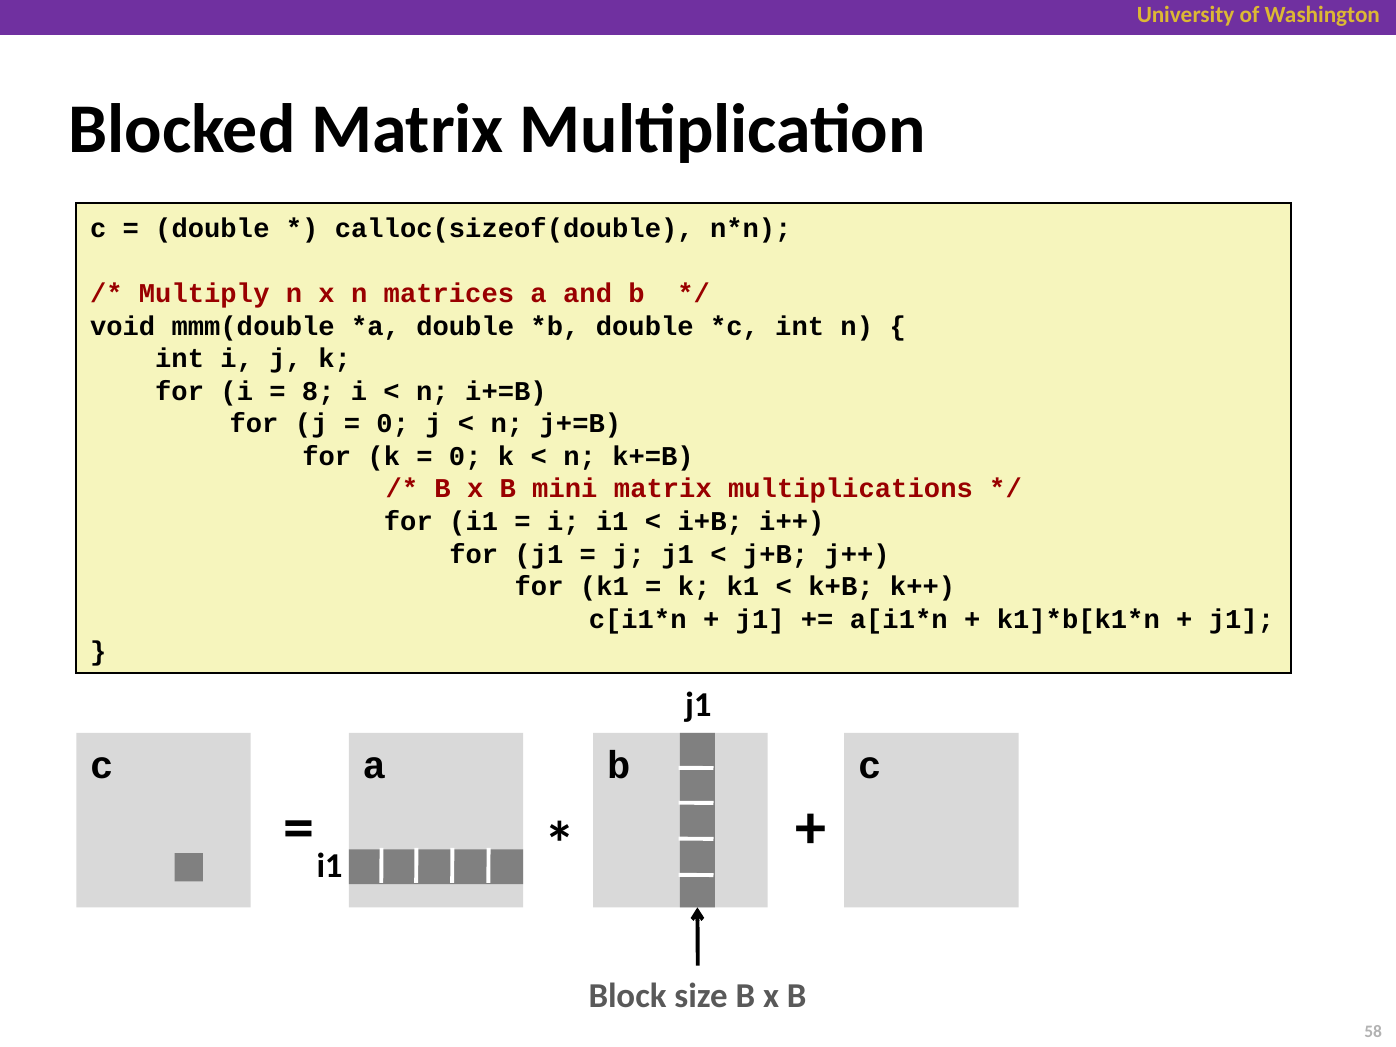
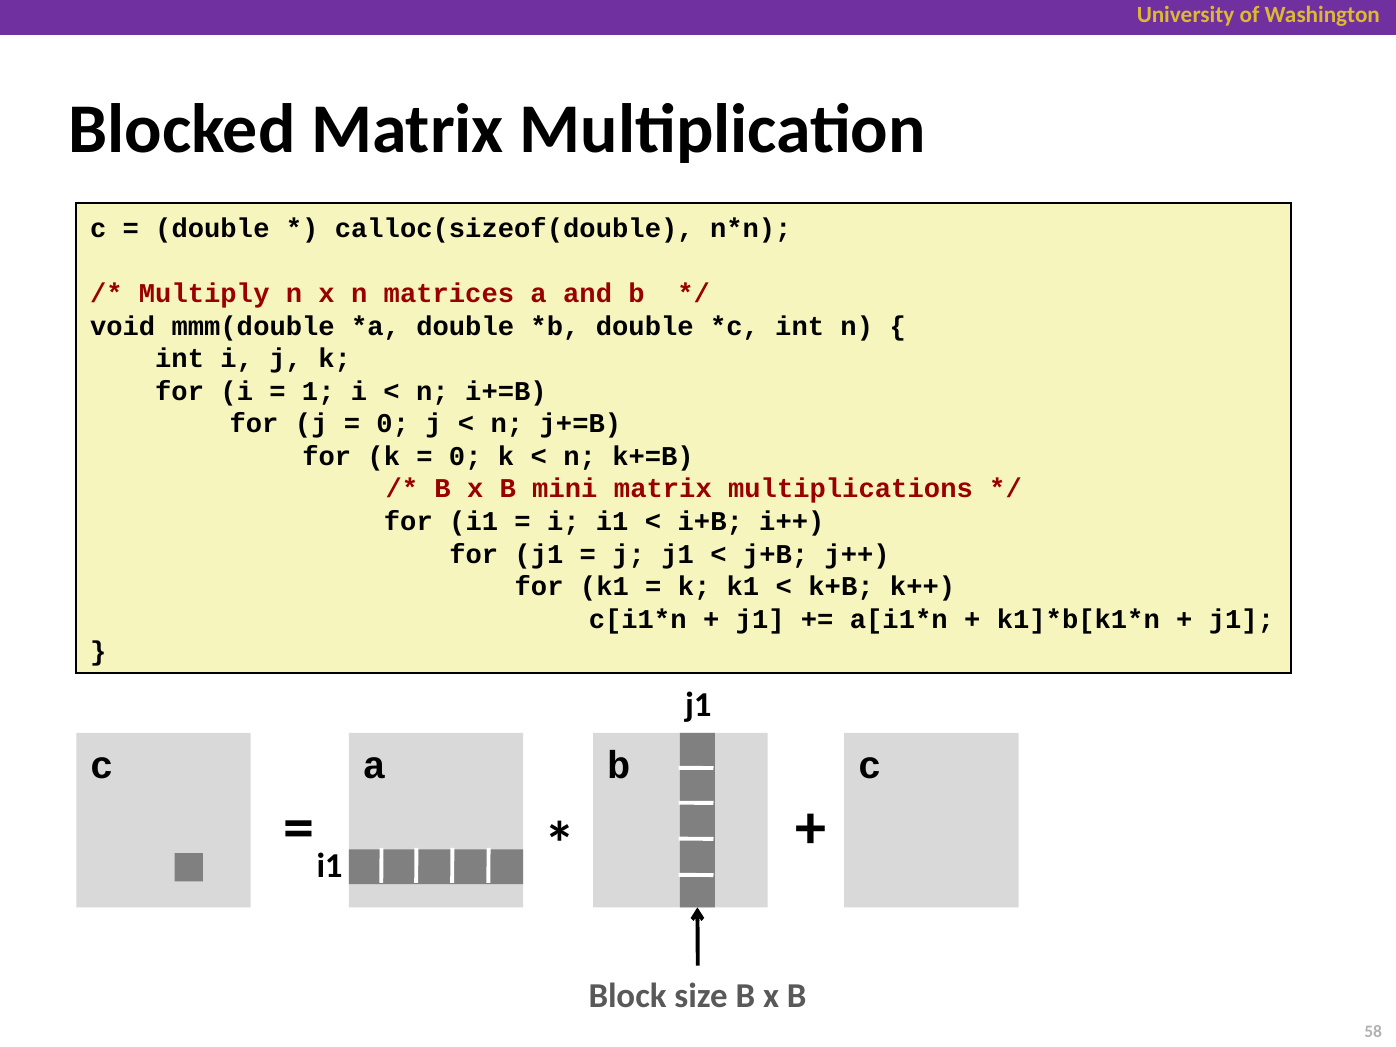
8: 8 -> 1
